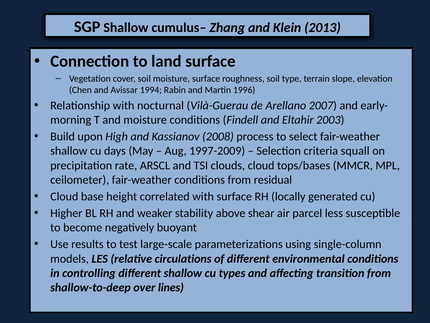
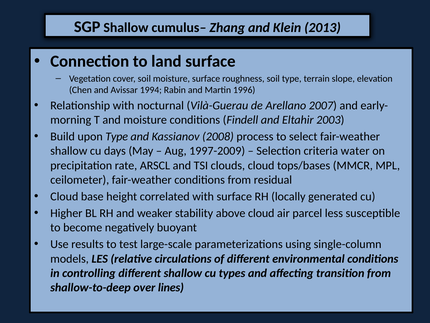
upon High: High -> Type
squall: squall -> water
above shear: shear -> cloud
